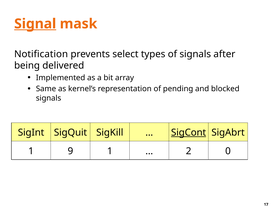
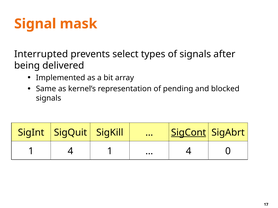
Signal underline: present -> none
Notification: Notification -> Interrupted
1 9: 9 -> 4
2 at (189, 151): 2 -> 4
